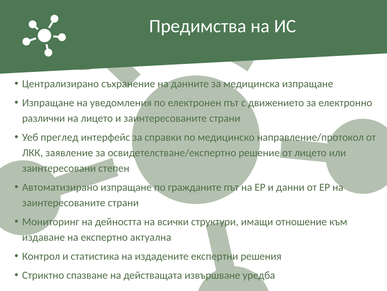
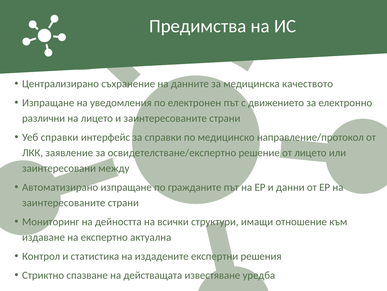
медицинска изпращане: изпращане -> качеството
Уеб преглед: преглед -> справки
степен: степен -> между
извършване: извършване -> известяване
